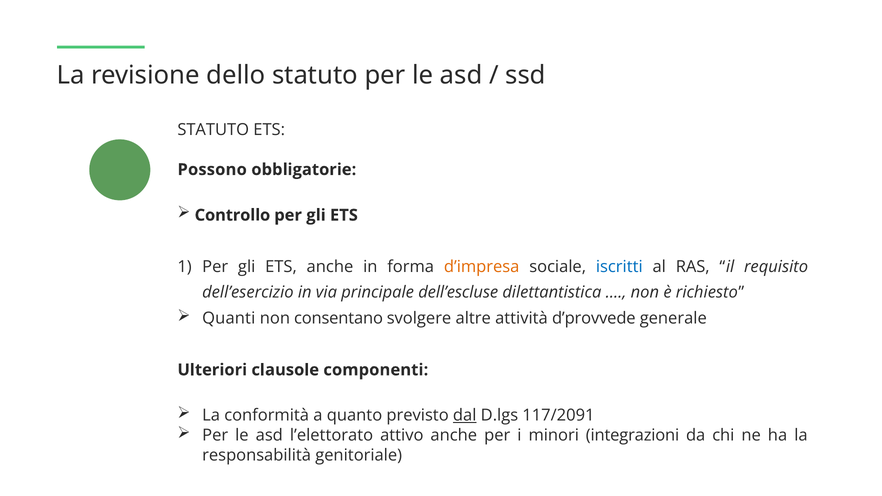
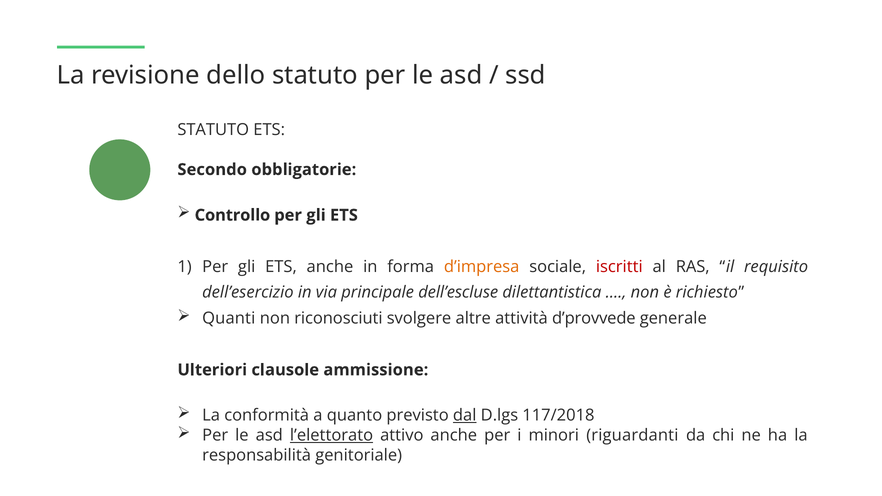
Possono: Possono -> Secondo
iscritti colour: blue -> red
consentano: consentano -> riconosciuti
componenti: componenti -> ammissione
117/2091: 117/2091 -> 117/2018
l’elettorato underline: none -> present
integrazioni: integrazioni -> riguardanti
